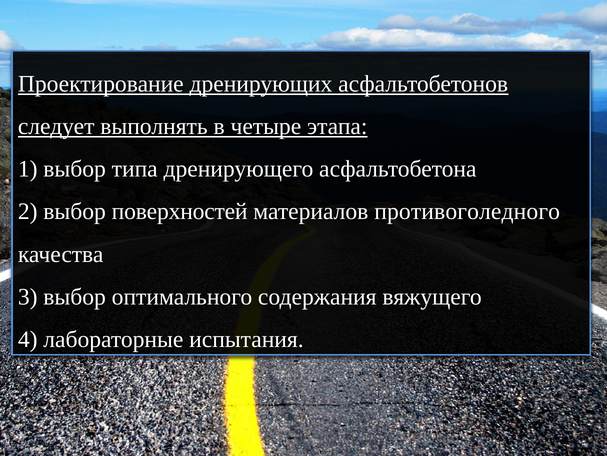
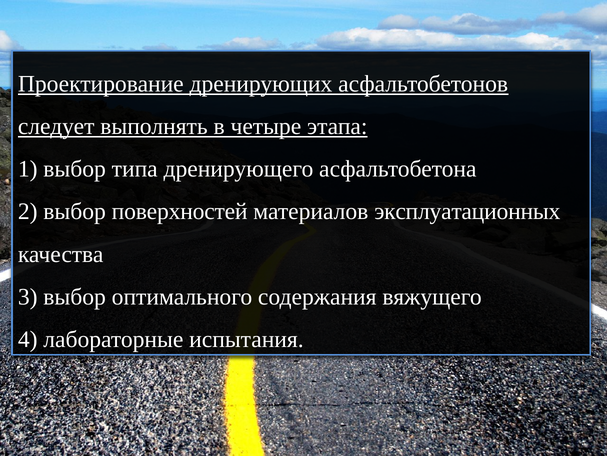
противоголедного: противоголедного -> эксплуатационных
